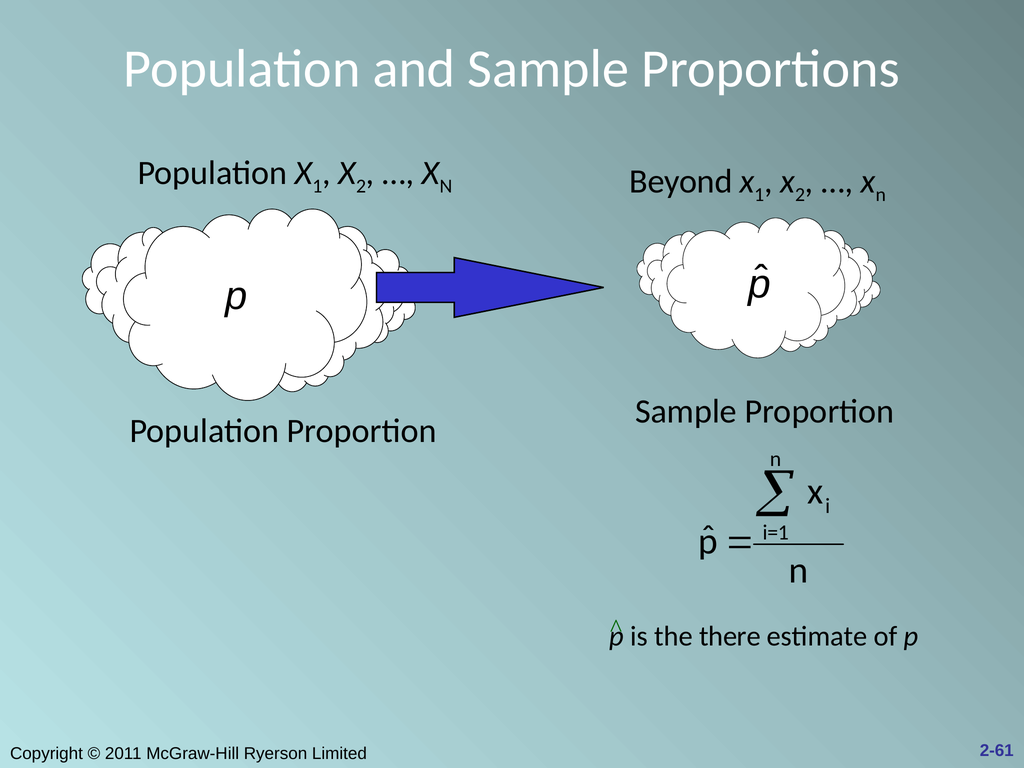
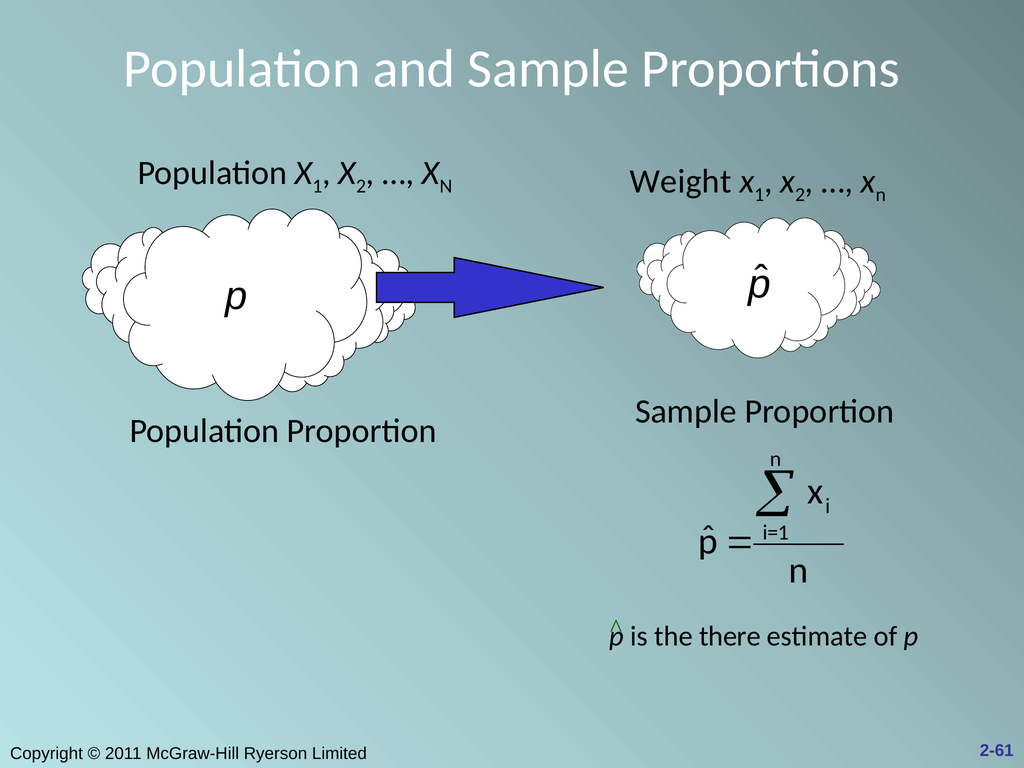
Beyond: Beyond -> Weight
